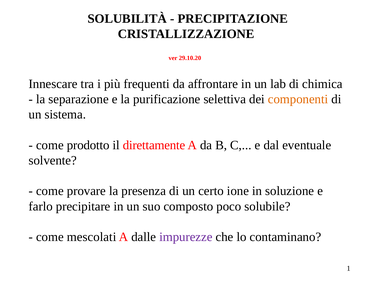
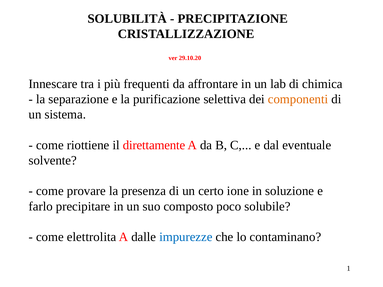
prodotto: prodotto -> riottiene
mescolati: mescolati -> elettrolita
impurezze colour: purple -> blue
